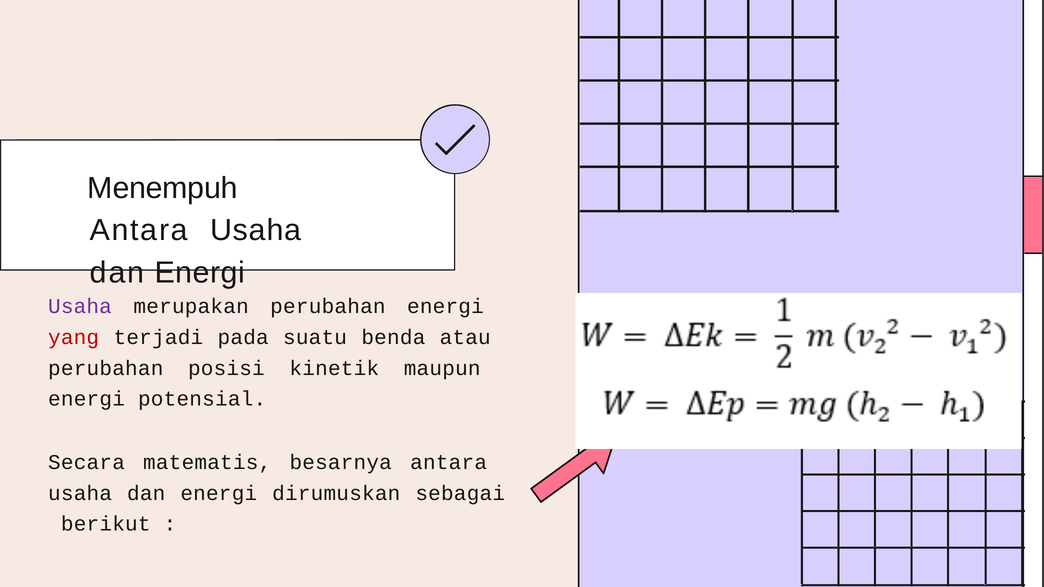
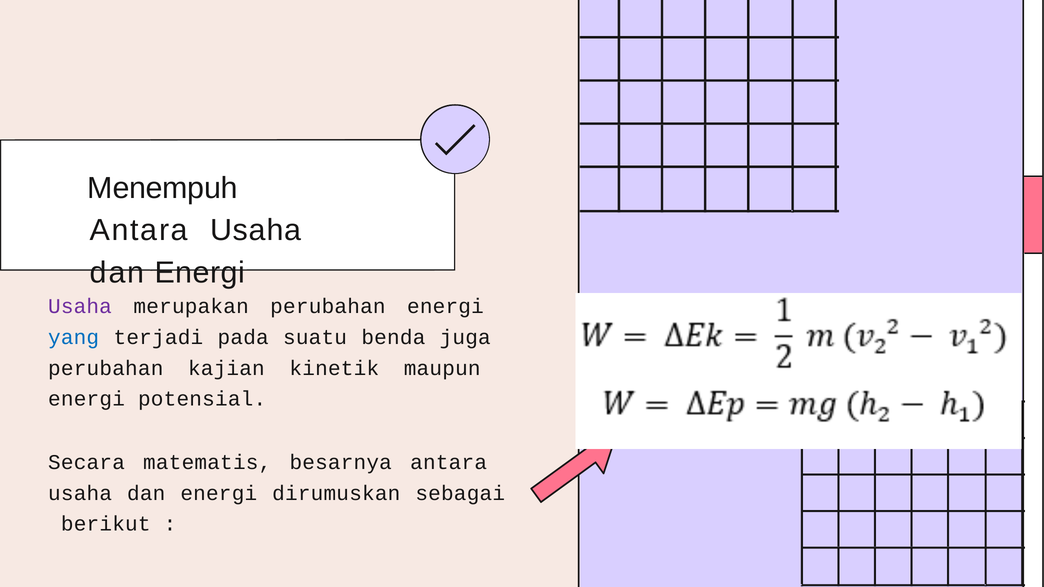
yang colour: red -> blue
atau: atau -> juga
posisi: posisi -> kajian
